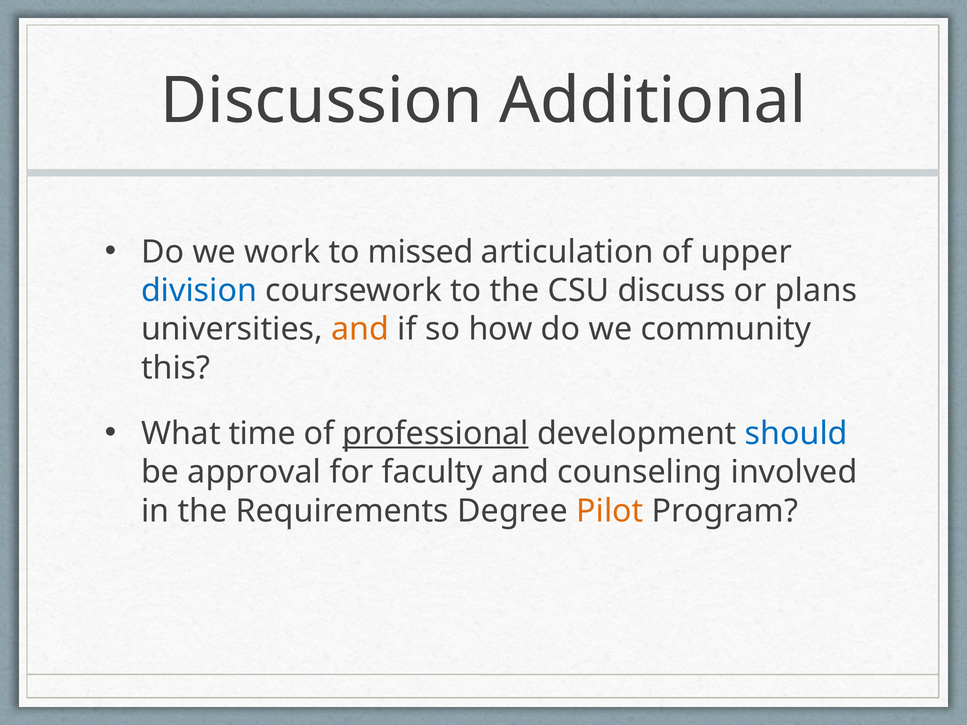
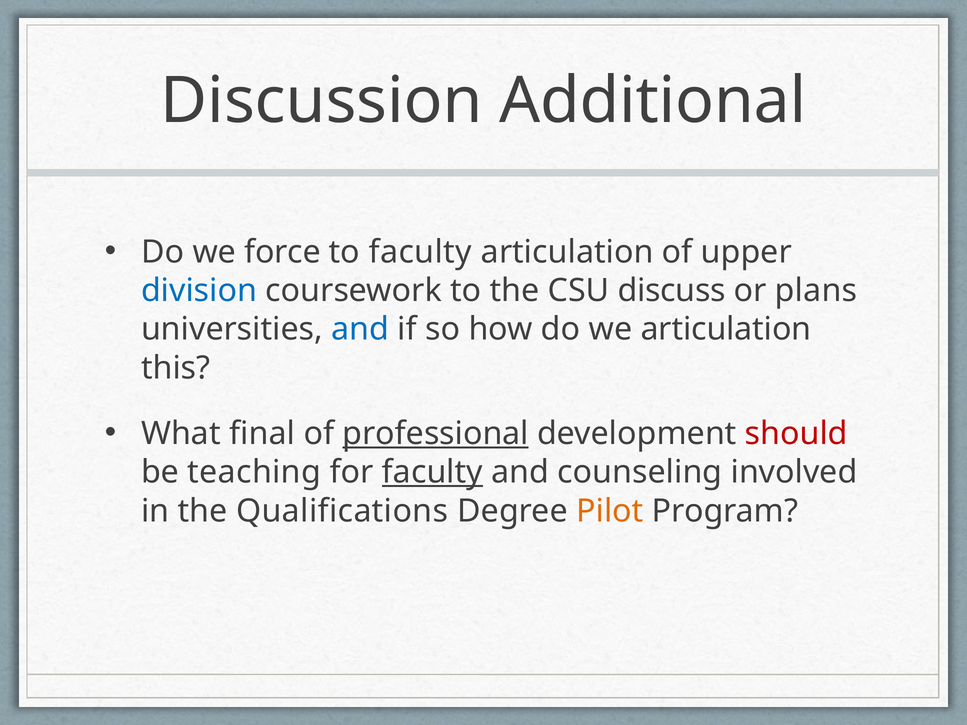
work: work -> force
to missed: missed -> faculty
and at (360, 329) colour: orange -> blue
we community: community -> articulation
time: time -> final
should colour: blue -> red
approval: approval -> teaching
faculty at (432, 472) underline: none -> present
Requirements: Requirements -> Qualifications
